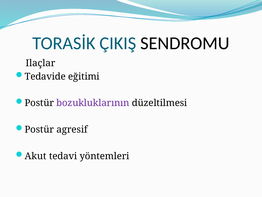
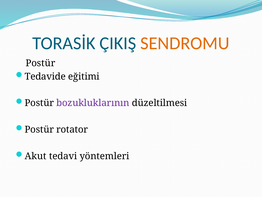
SENDROMU colour: black -> orange
Ilaçlar at (40, 63): Ilaçlar -> Postür
agresif: agresif -> rotator
